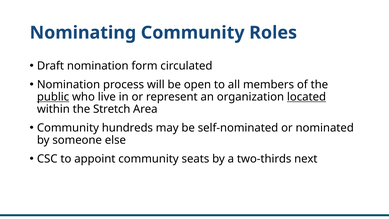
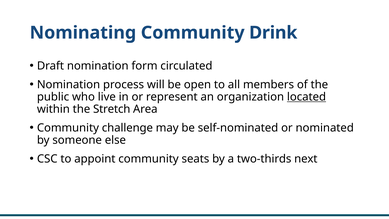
Roles: Roles -> Drink
public underline: present -> none
hundreds: hundreds -> challenge
